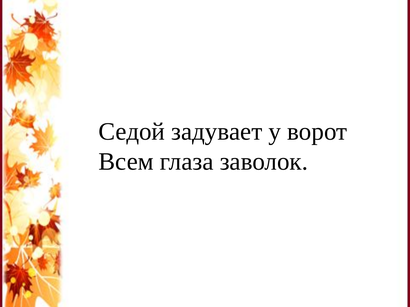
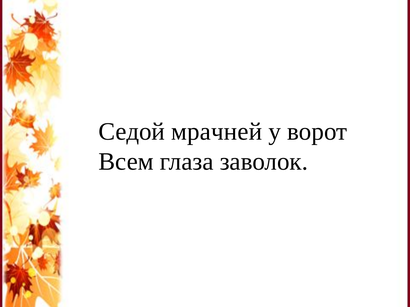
задувает: задувает -> мрачней
